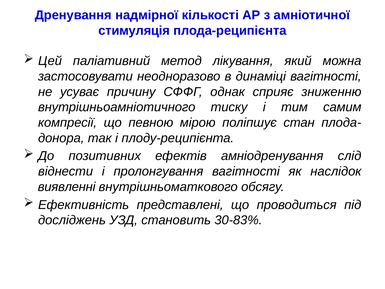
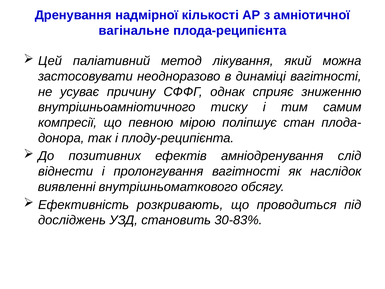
стимуляція: стимуляція -> вагінальне
представлені: представлені -> розкривають
